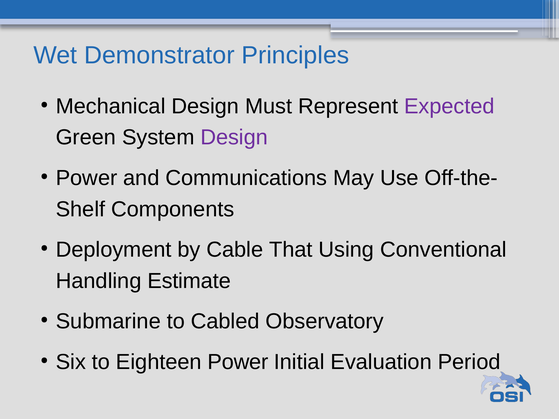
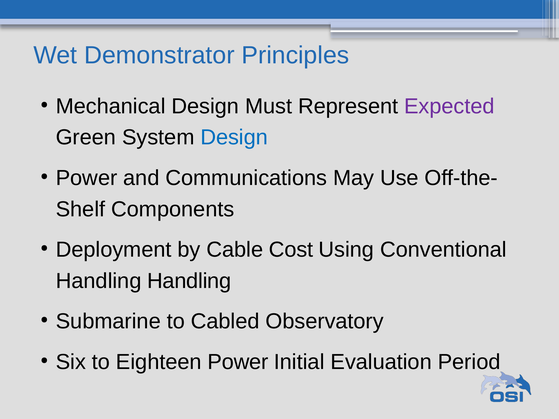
Design at (234, 138) colour: purple -> blue
That: That -> Cost
Handling Estimate: Estimate -> Handling
